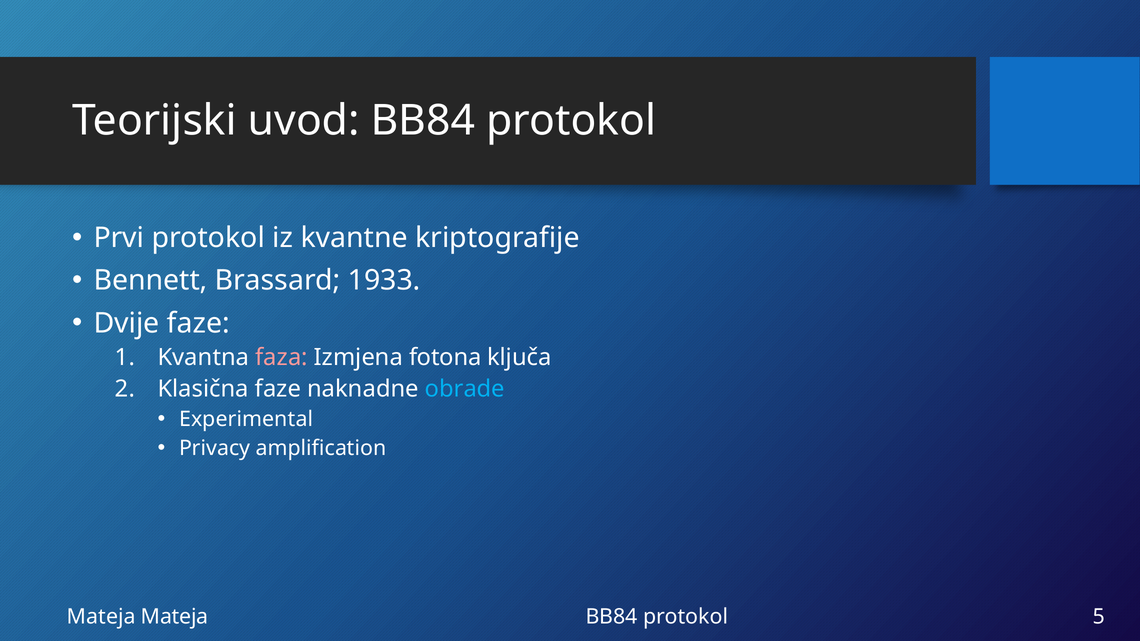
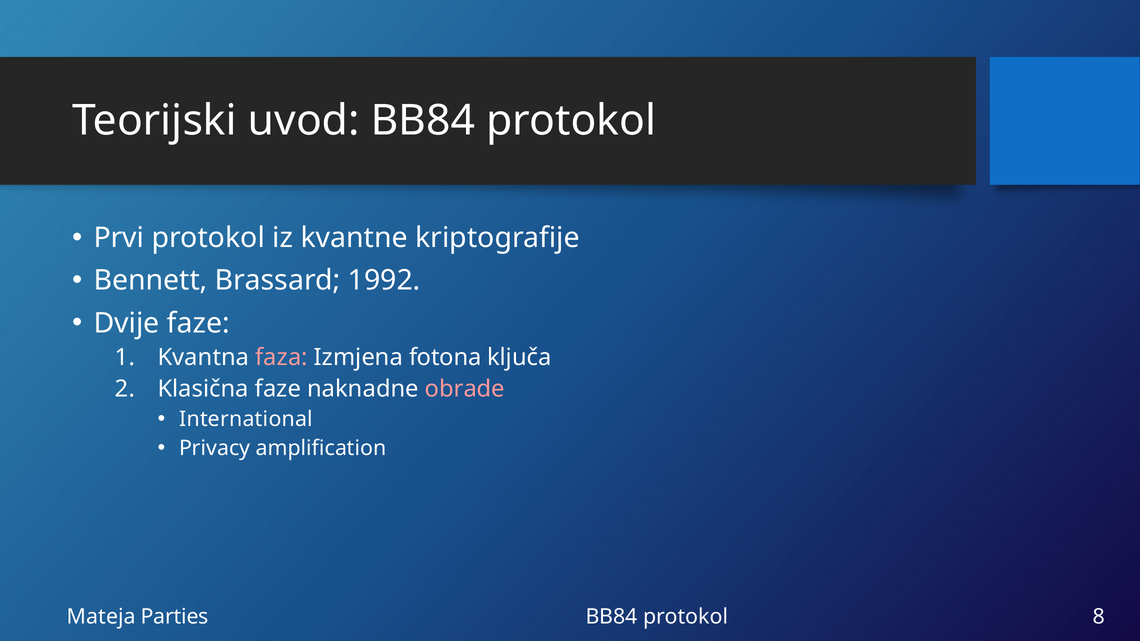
1933: 1933 -> 1992
obrade colour: light blue -> pink
Experimental: Experimental -> International
Mateja Mateja: Mateja -> Parties
5: 5 -> 8
